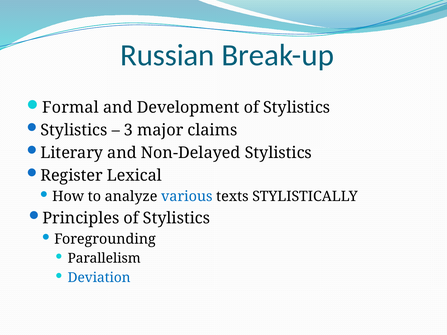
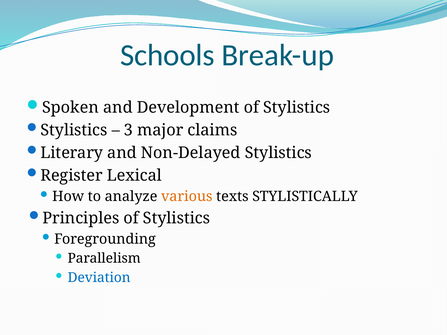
Russian: Russian -> Schools
Formal: Formal -> Spoken
various colour: blue -> orange
